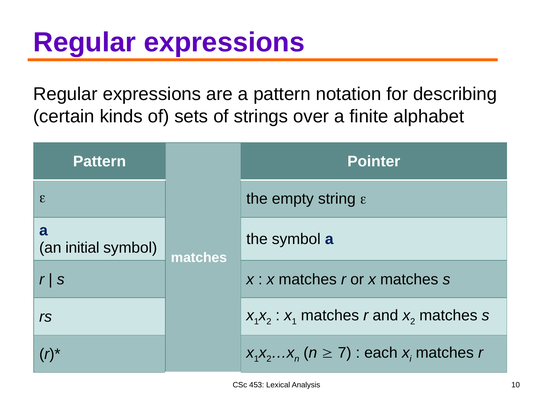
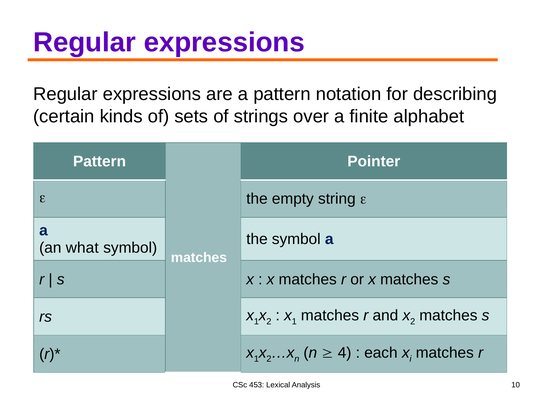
initial: initial -> what
7: 7 -> 4
